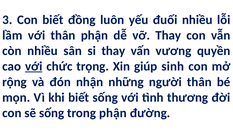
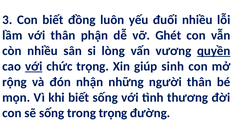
vỡ Thay: Thay -> Ghét
si thay: thay -> lòng
quyền underline: none -> present
trong phận: phận -> trọng
